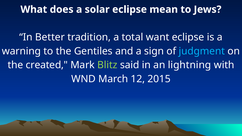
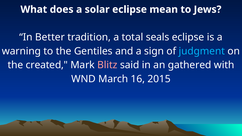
want: want -> seals
Blitz colour: light green -> pink
lightning: lightning -> gathered
12: 12 -> 16
